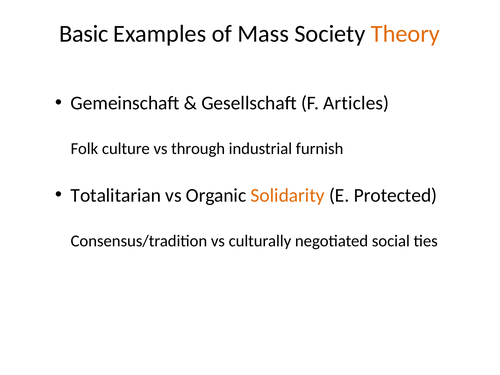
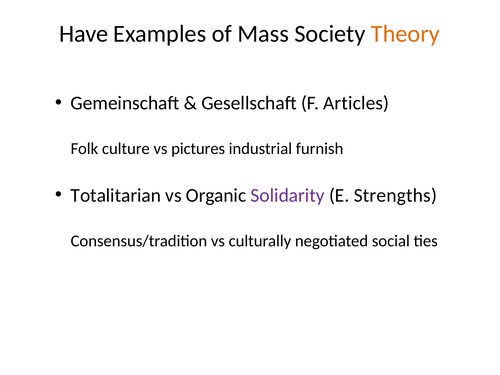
Basic: Basic -> Have
through: through -> pictures
Solidarity colour: orange -> purple
Protected: Protected -> Strengths
